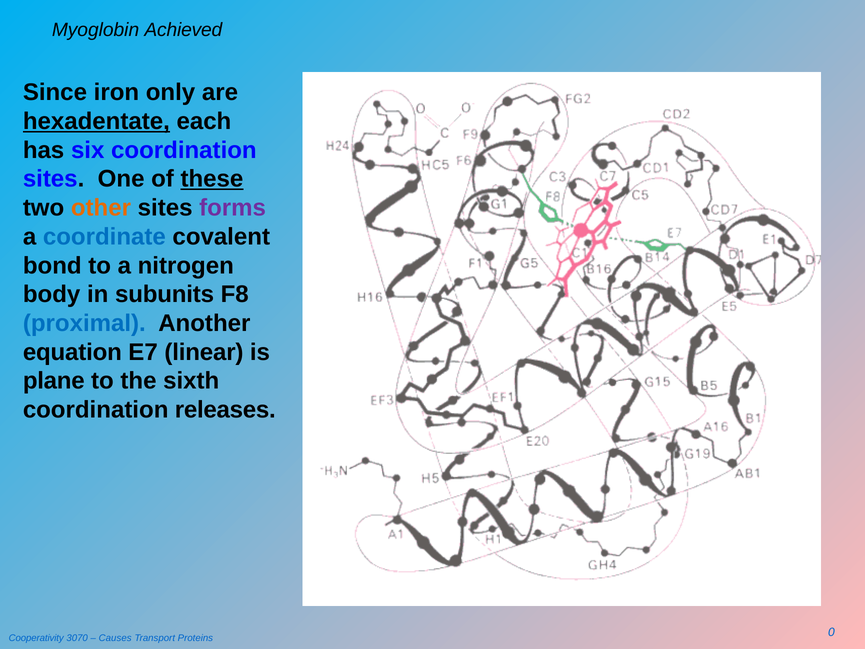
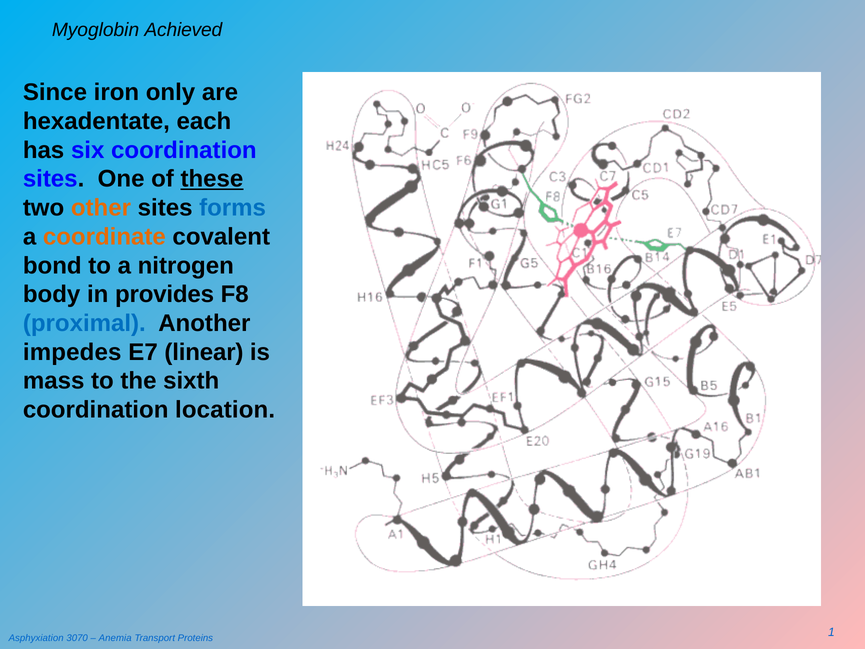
hexadentate underline: present -> none
forms colour: purple -> blue
coordinate colour: blue -> orange
subunits: subunits -> provides
equation: equation -> impedes
plane: plane -> mass
releases: releases -> location
Cooperativity: Cooperativity -> Asphyxiation
Causes: Causes -> Anemia
0: 0 -> 1
